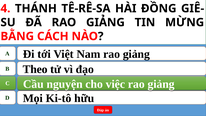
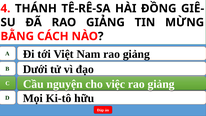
Theo: Theo -> Dưới
